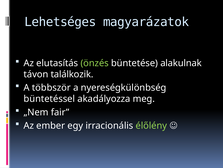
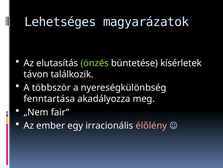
alakulnak: alakulnak -> kísérletek
büntetéssel: büntetéssel -> fenntartása
élőlény colour: light green -> pink
